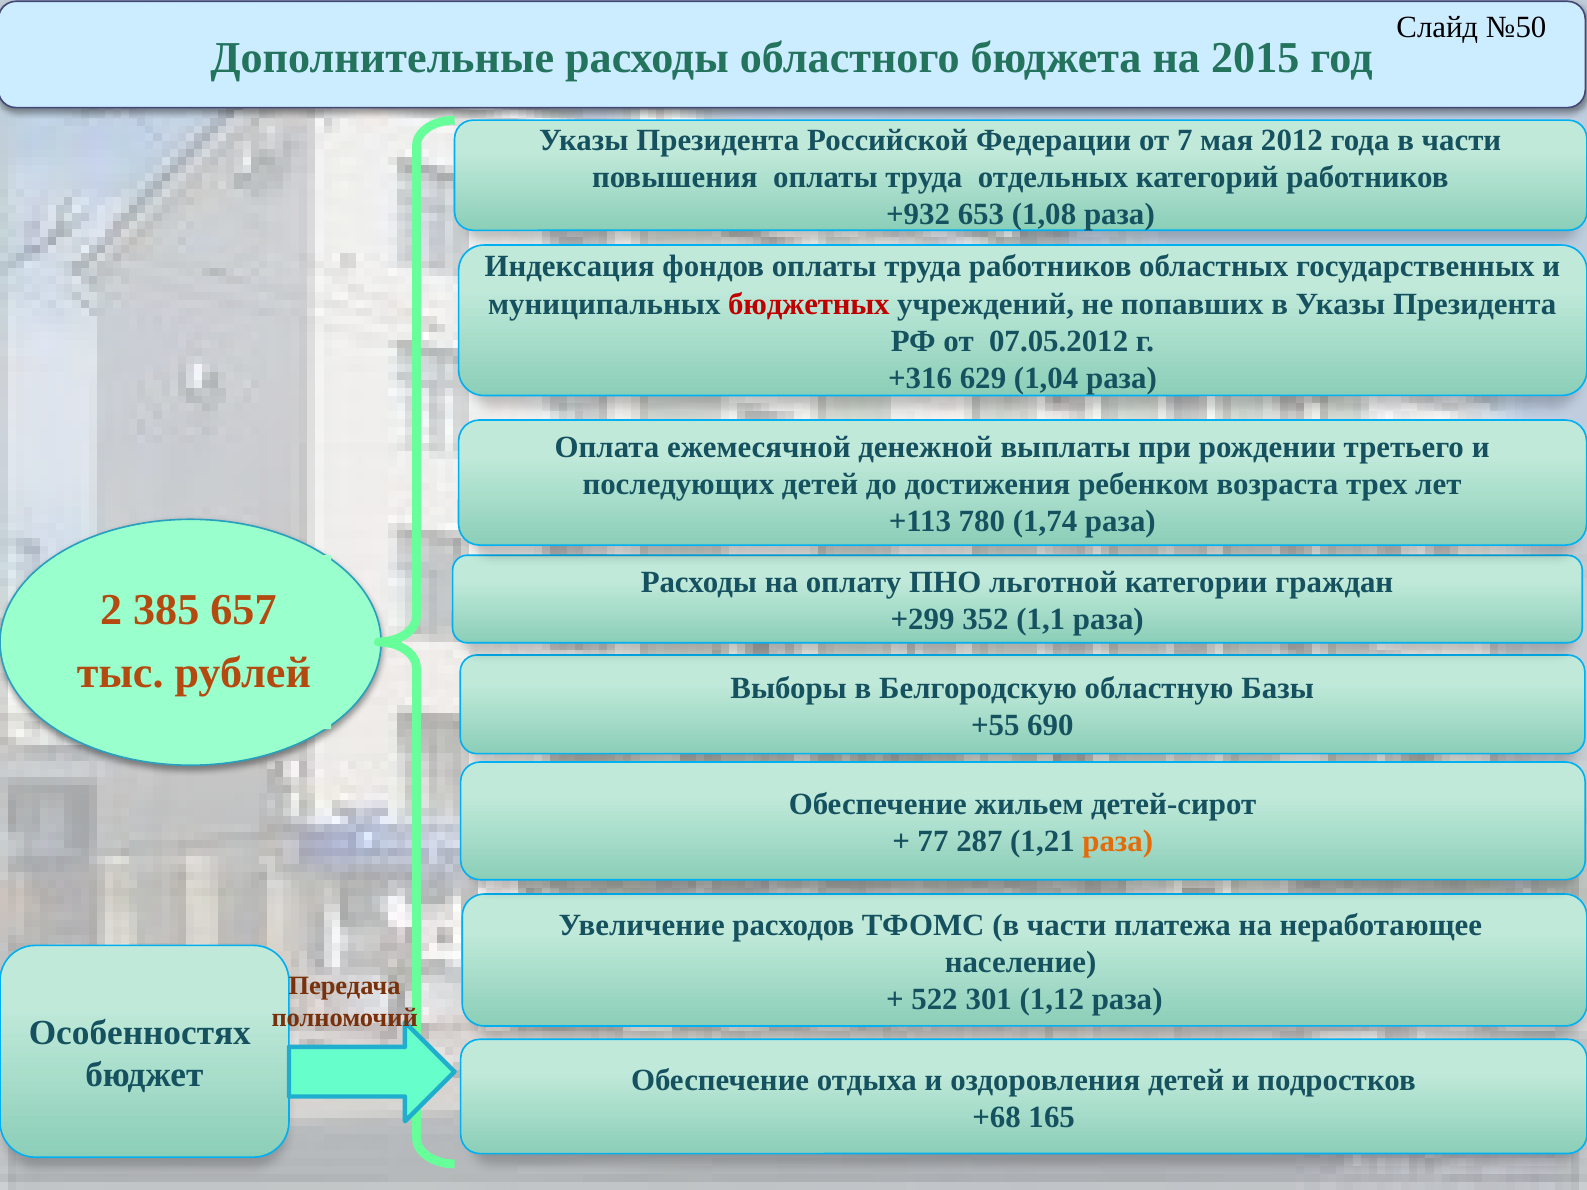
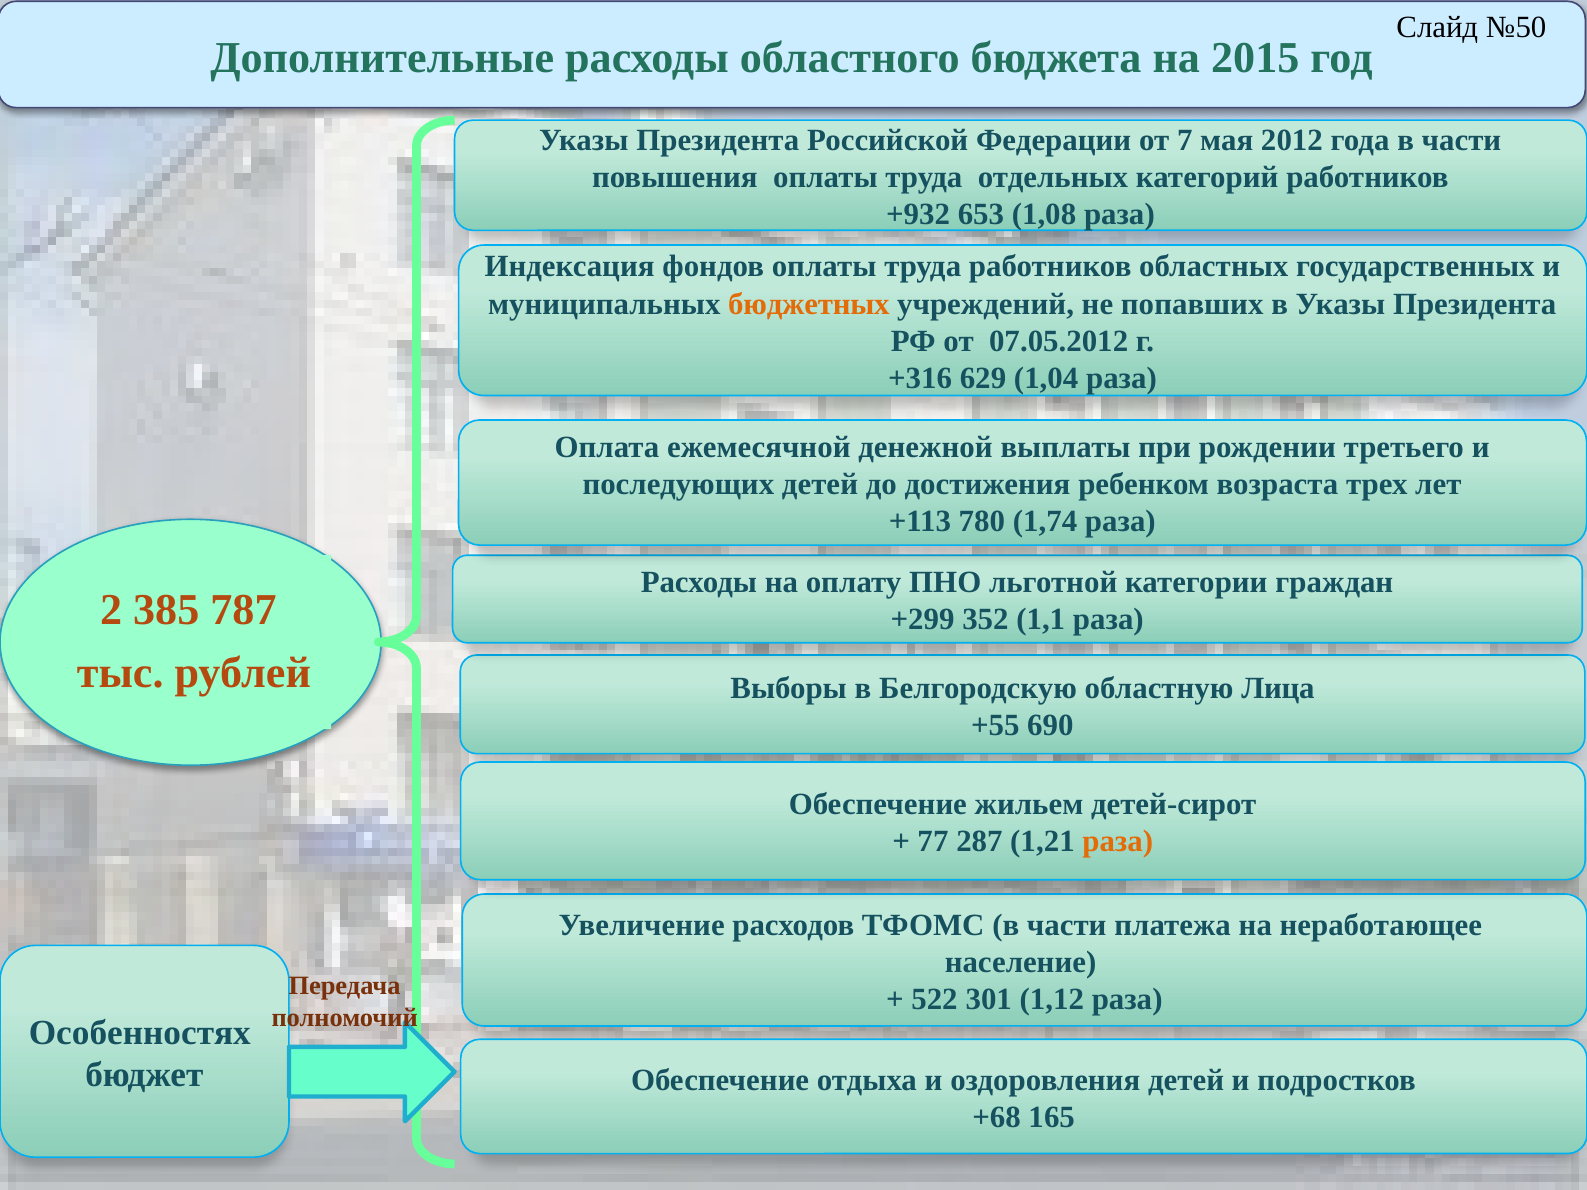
бюджетных colour: red -> orange
657: 657 -> 787
Базы: Базы -> Лица
